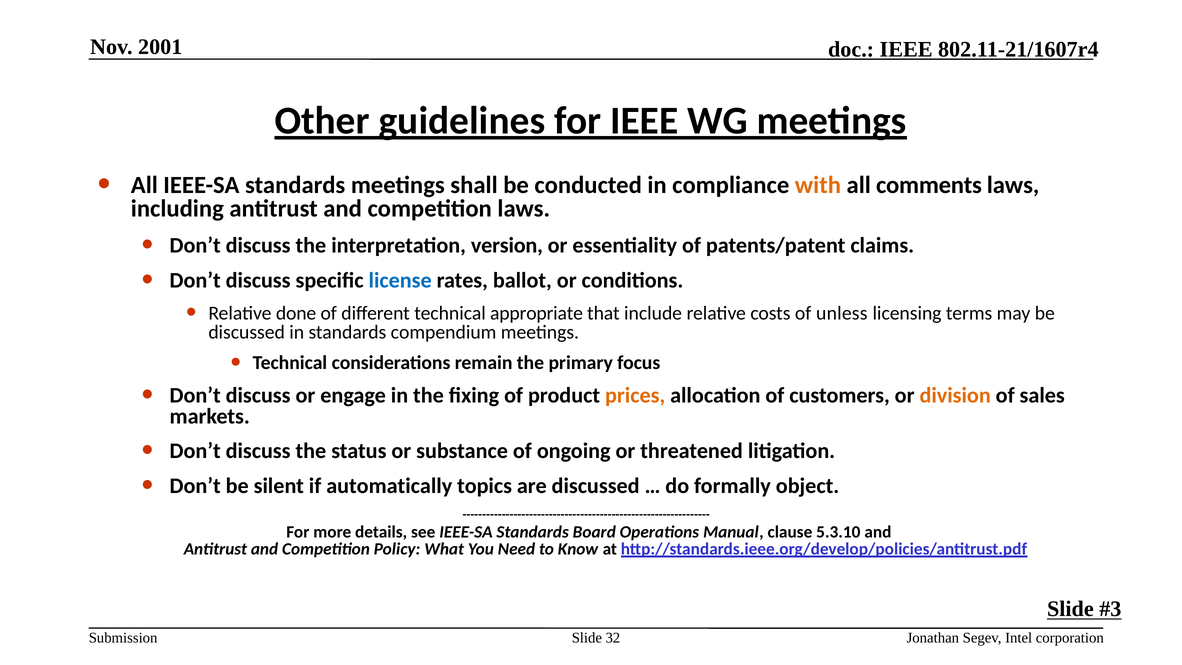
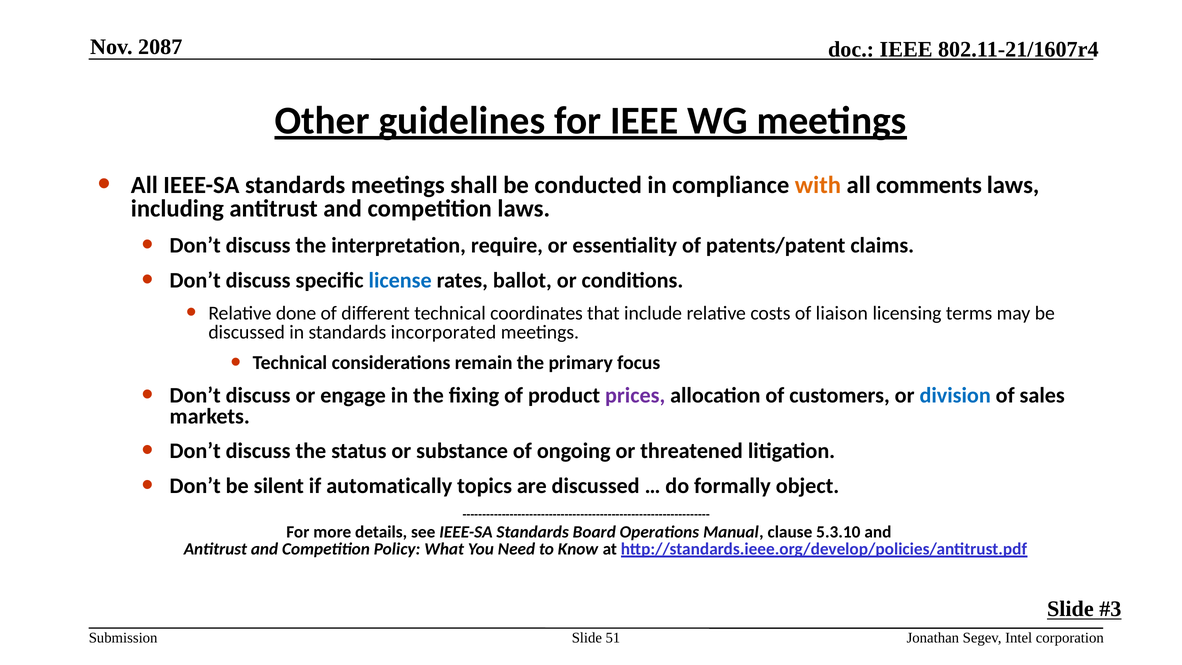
2001: 2001 -> 2087
version: version -> require
appropriate: appropriate -> coordinates
unless: unless -> liaison
compendium: compendium -> incorporated
prices colour: orange -> purple
division colour: orange -> blue
32: 32 -> 51
